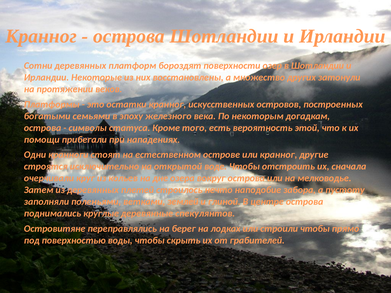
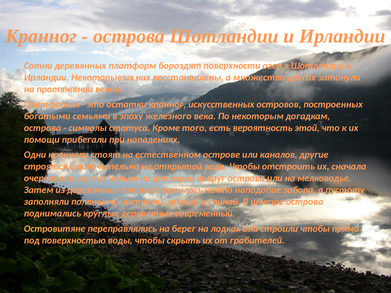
или кранног: кранног -> каналов
спекулянтов: спекулянтов -> современный
